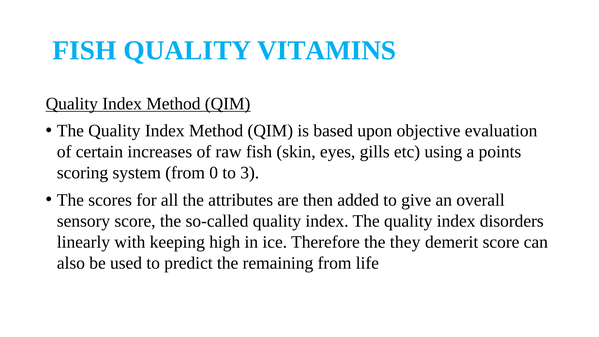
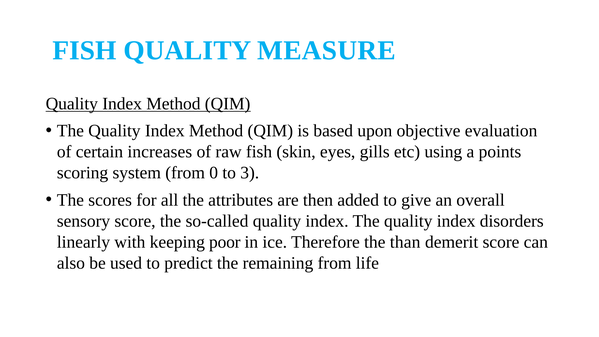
VITAMINS: VITAMINS -> MEASURE
high: high -> poor
they: they -> than
